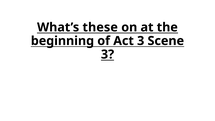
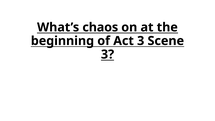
these: these -> chaos
